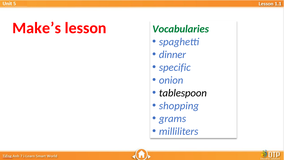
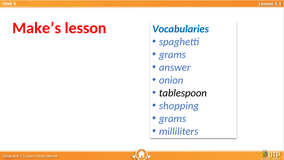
Vocabularies colour: green -> blue
dinner at (172, 54): dinner -> grams
specific: specific -> answer
